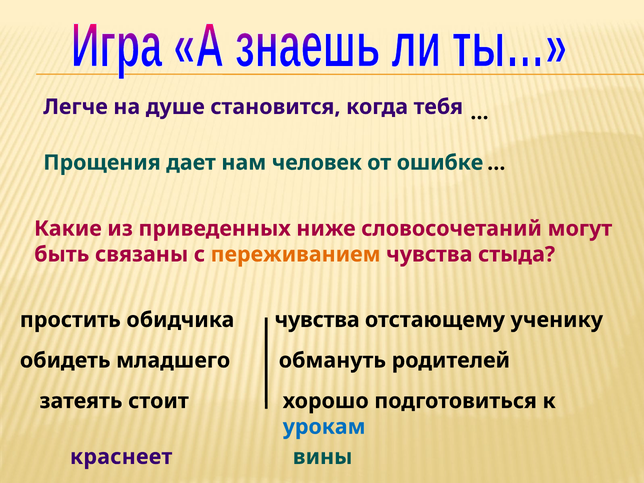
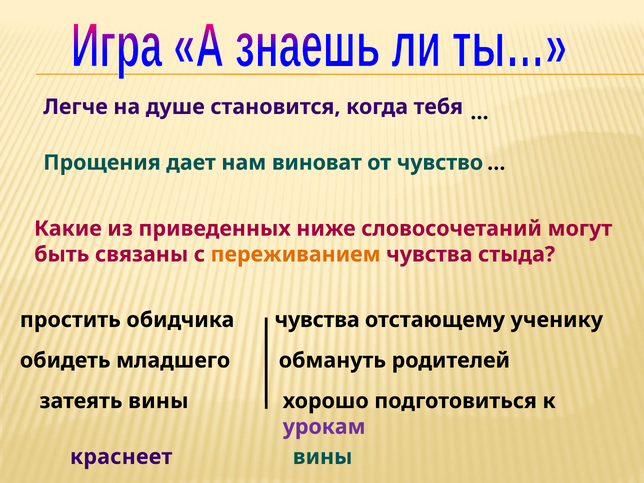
человек: человек -> виноват
ошибке: ошибке -> чувство
затеять стоит: стоит -> вины
урокам colour: blue -> purple
